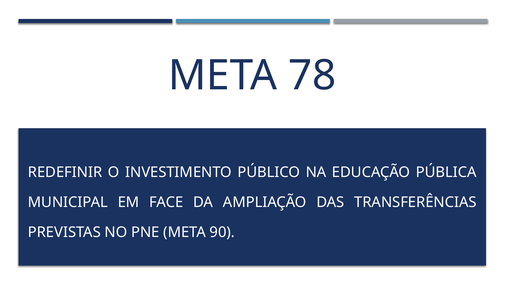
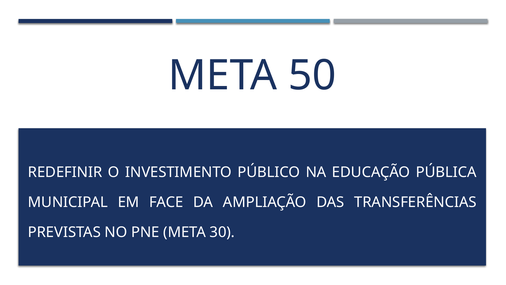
78: 78 -> 50
90: 90 -> 30
